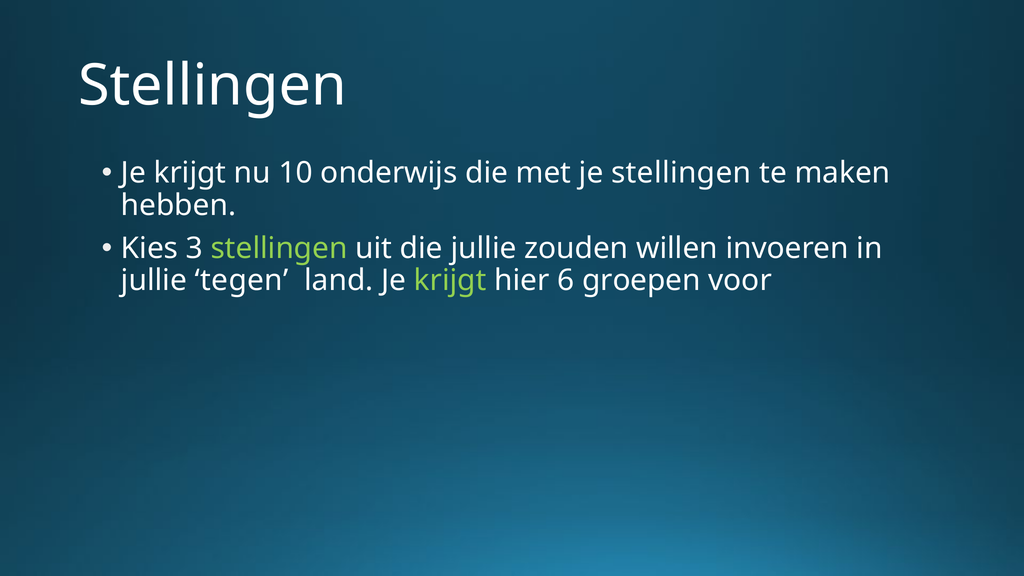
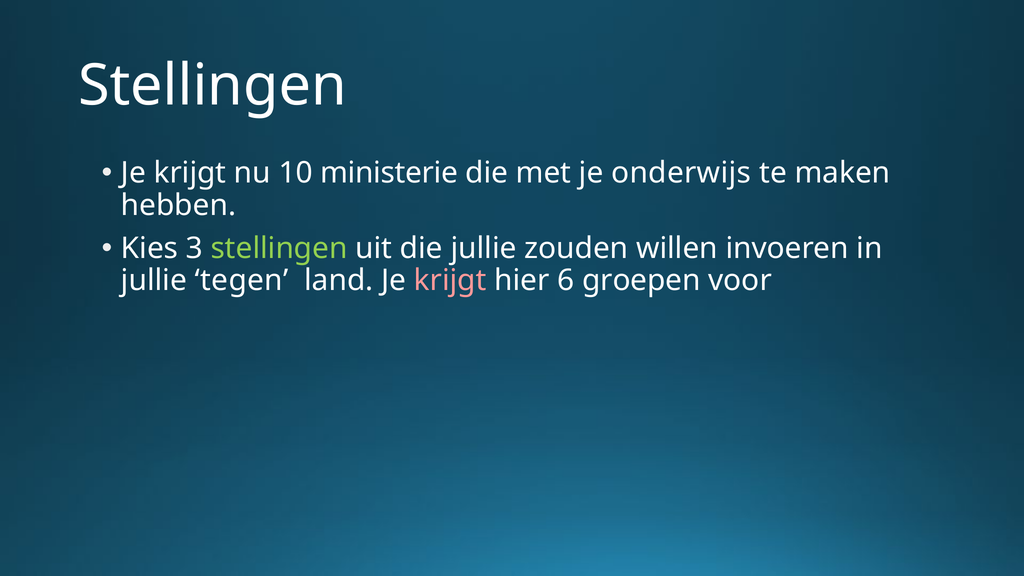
onderwijs: onderwijs -> ministerie
je stellingen: stellingen -> onderwijs
krijgt at (450, 281) colour: light green -> pink
